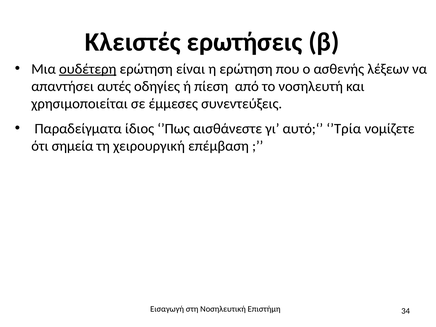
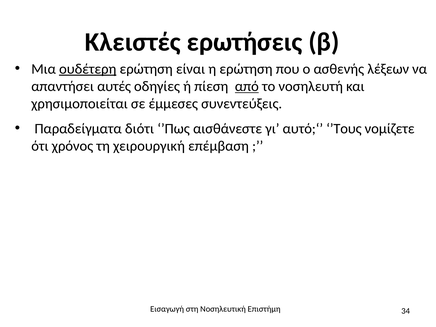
από underline: none -> present
ίδιος: ίδιος -> διότι
’Τρία: ’Τρία -> ’Τους
σημεία: σημεία -> χρόνος
